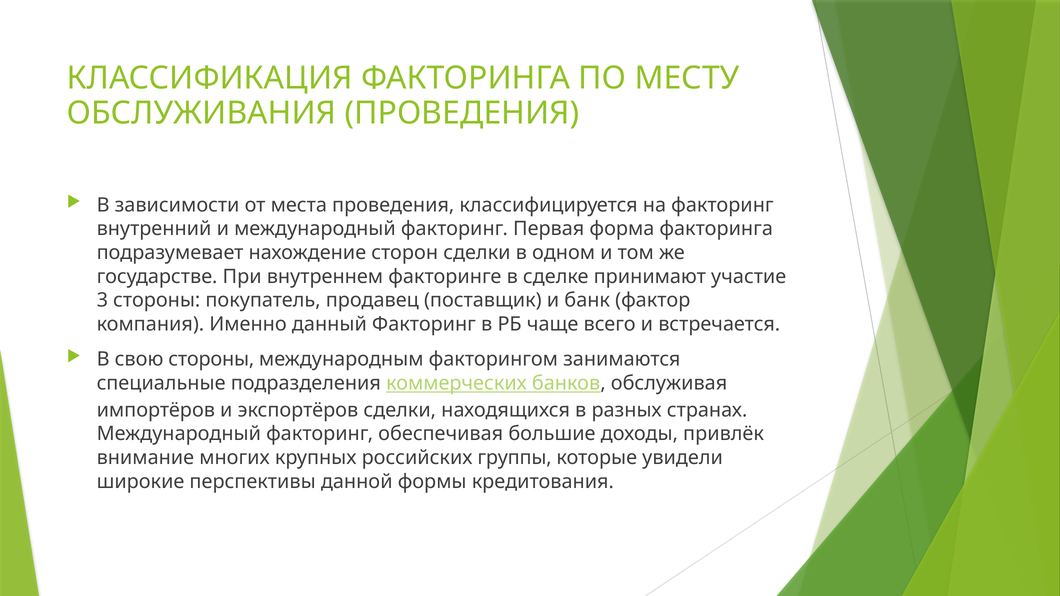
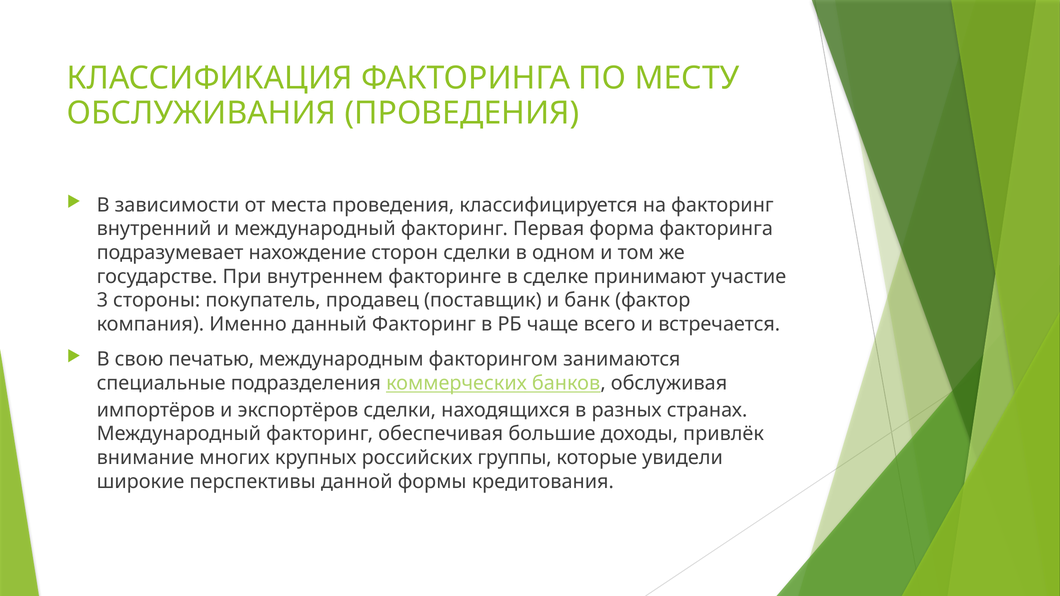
свою стороны: стороны -> печатью
